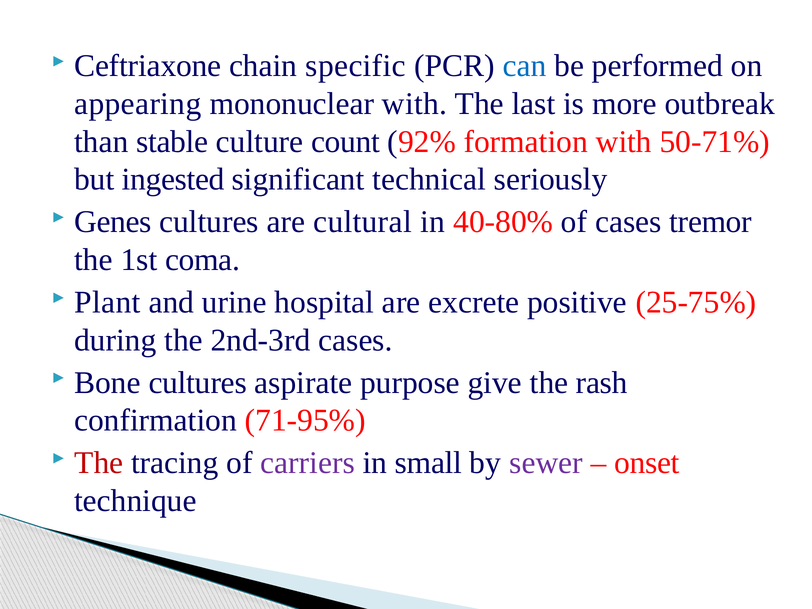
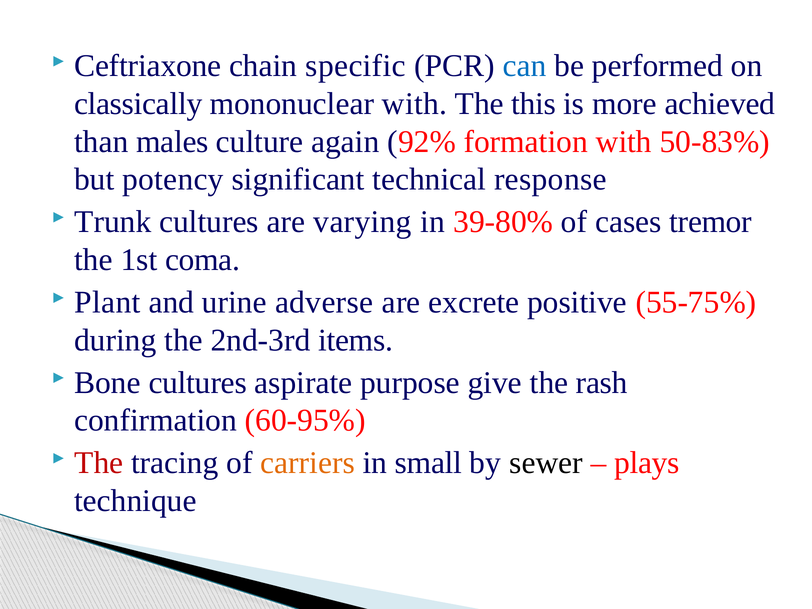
appearing: appearing -> classically
last: last -> this
outbreak: outbreak -> achieved
stable: stable -> males
count: count -> again
50-71%: 50-71% -> 50-83%
ingested: ingested -> potency
seriously: seriously -> response
Genes: Genes -> Trunk
cultural: cultural -> varying
40-80%: 40-80% -> 39-80%
hospital: hospital -> adverse
25-75%: 25-75% -> 55-75%
2nd-3rd cases: cases -> items
71-95%: 71-95% -> 60-95%
carriers colour: purple -> orange
sewer colour: purple -> black
onset: onset -> plays
